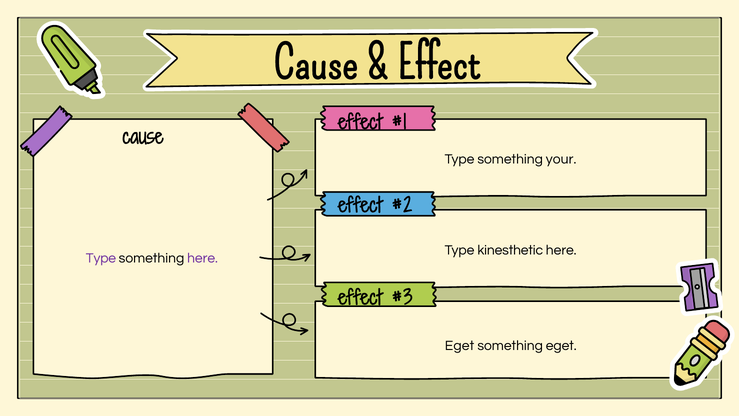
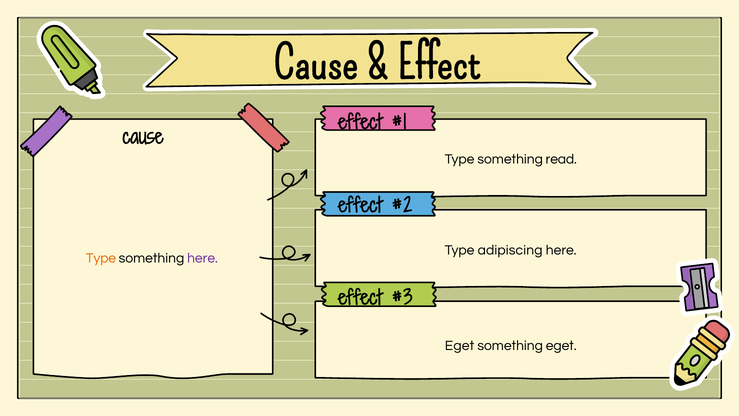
your: your -> read
kinesthetic: kinesthetic -> adipiscing
Type at (101, 258) colour: purple -> orange
